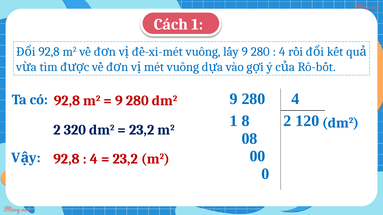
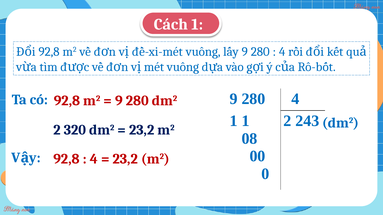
1 8: 8 -> 1
120: 120 -> 243
